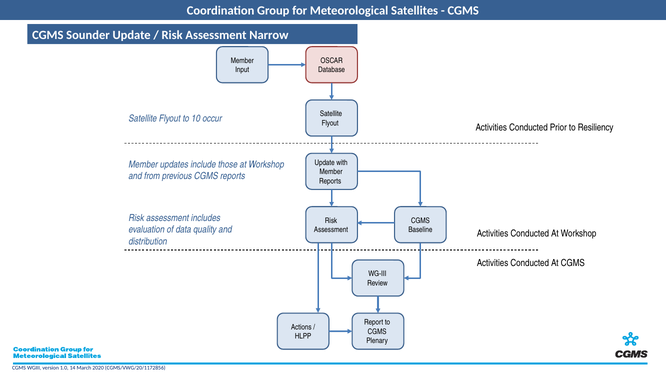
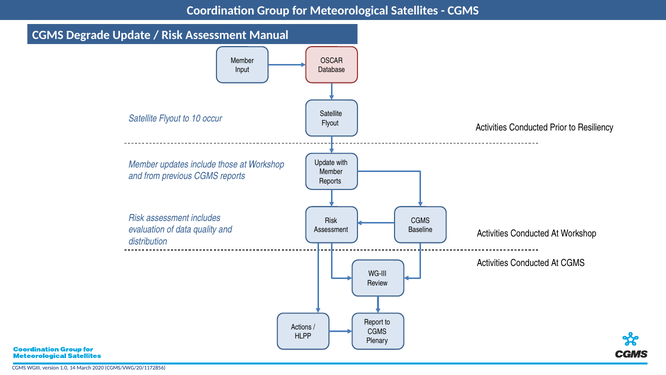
Sounder: Sounder -> Degrade
Narrow: Narrow -> Manual
